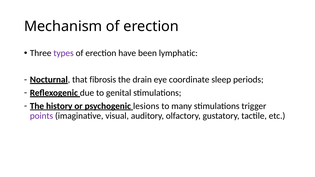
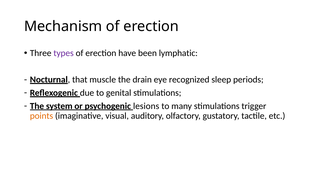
fibrosis: fibrosis -> muscle
coordinate: coordinate -> recognized
history: history -> system
points colour: purple -> orange
